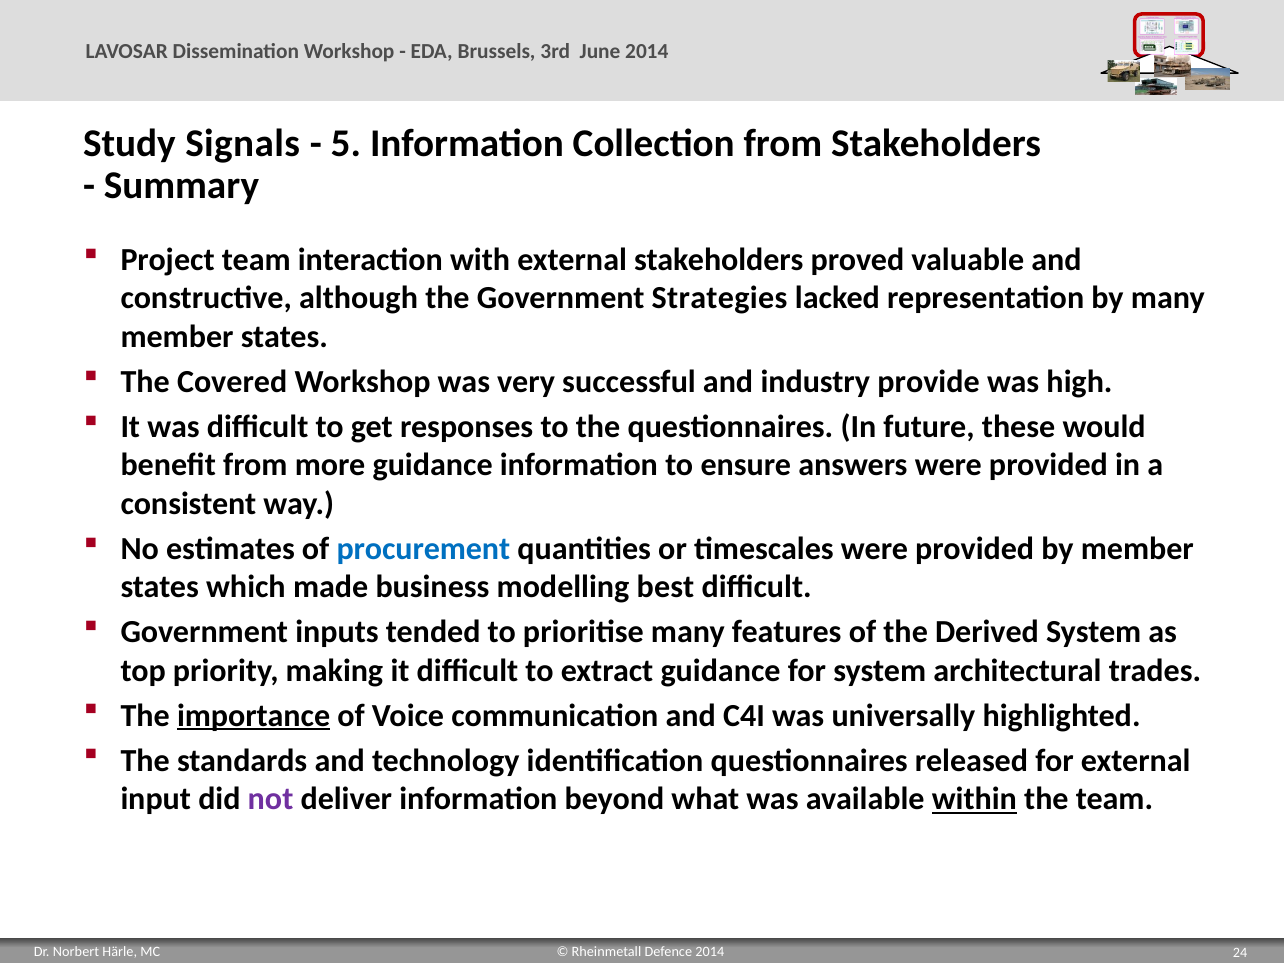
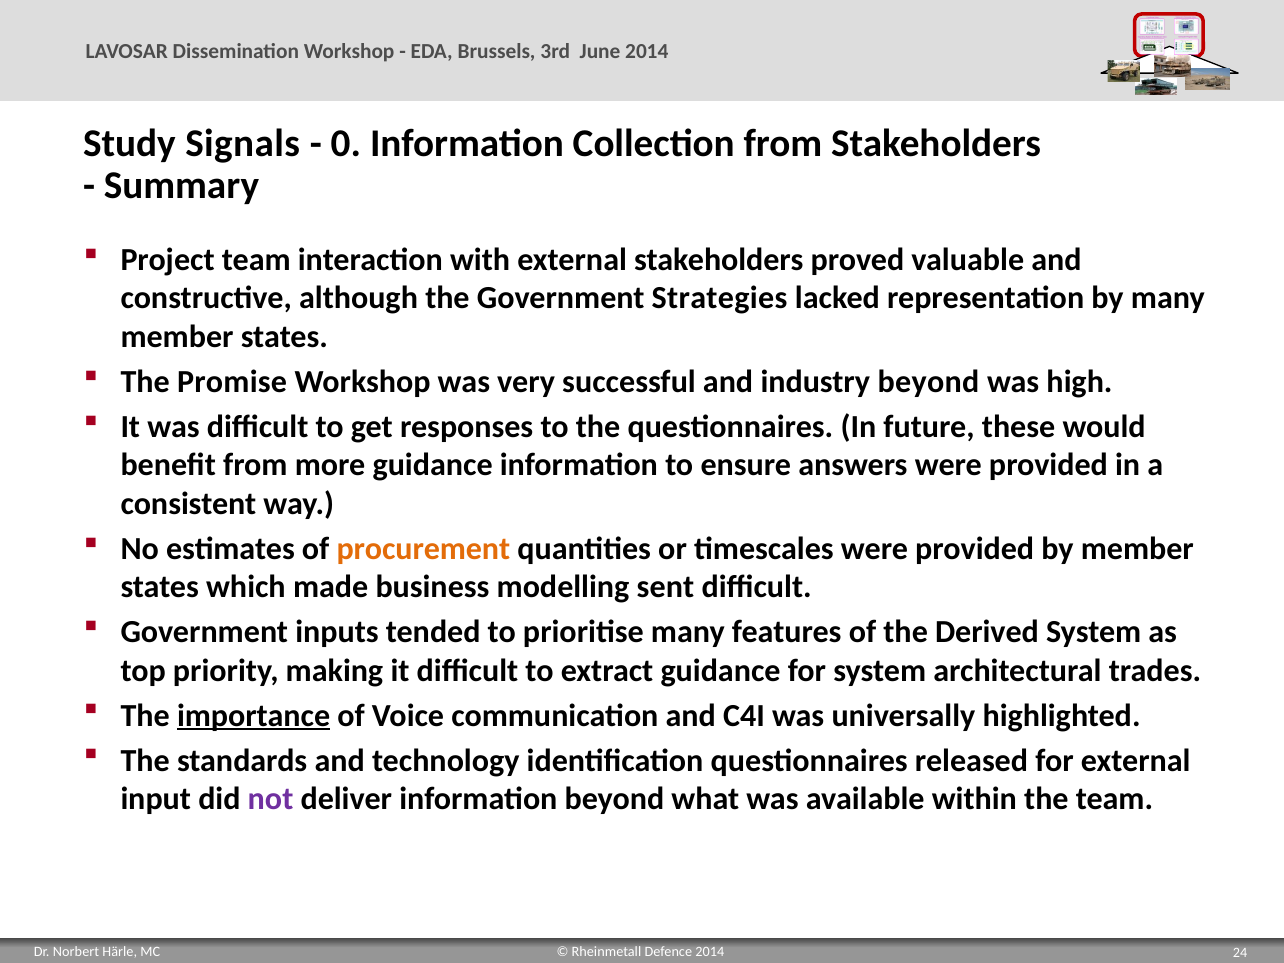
5: 5 -> 0
Covered: Covered -> Promise
industry provide: provide -> beyond
procurement colour: blue -> orange
best: best -> sent
within underline: present -> none
